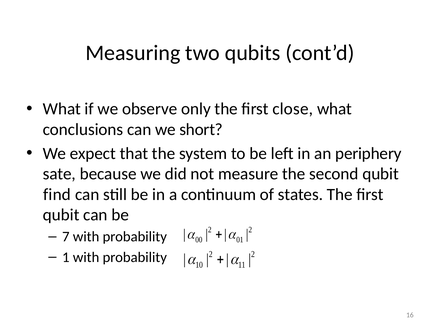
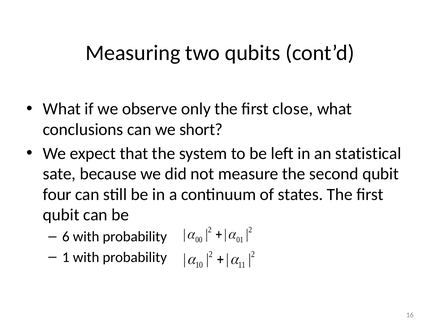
periphery: periphery -> statistical
find: find -> four
7: 7 -> 6
